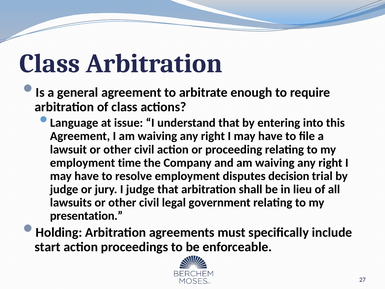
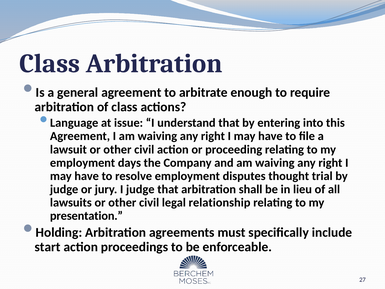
time: time -> days
decision: decision -> thought
government: government -> relationship
